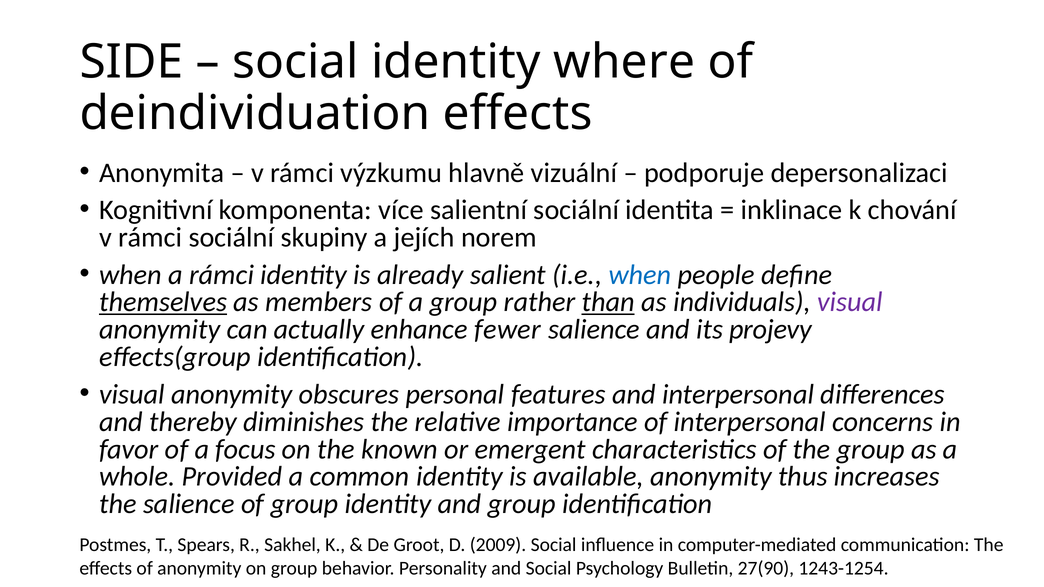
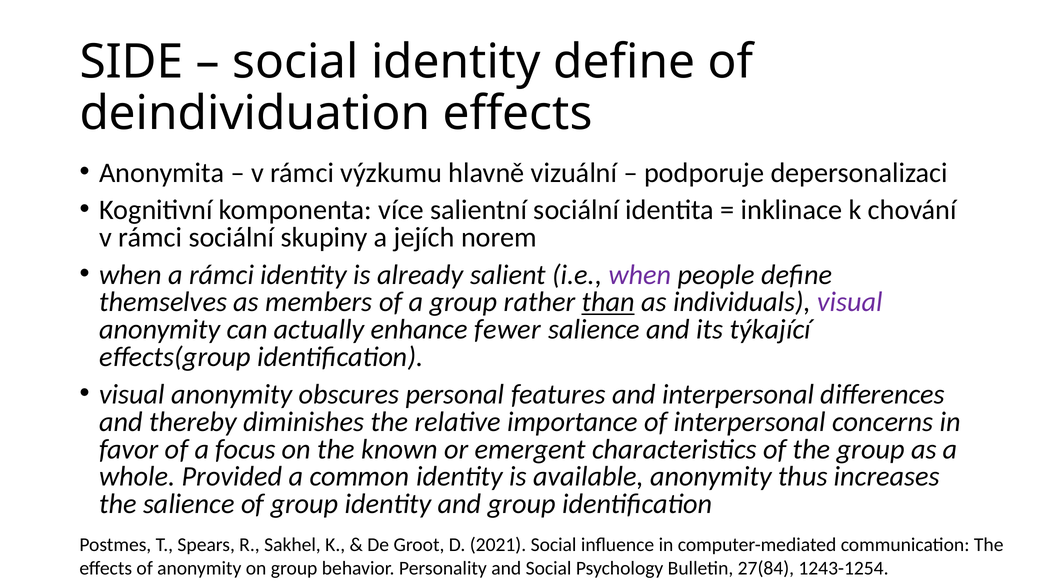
identity where: where -> define
when at (640, 275) colour: blue -> purple
themselves underline: present -> none
projevy: projevy -> týkající
2009: 2009 -> 2021
27(90: 27(90 -> 27(84
